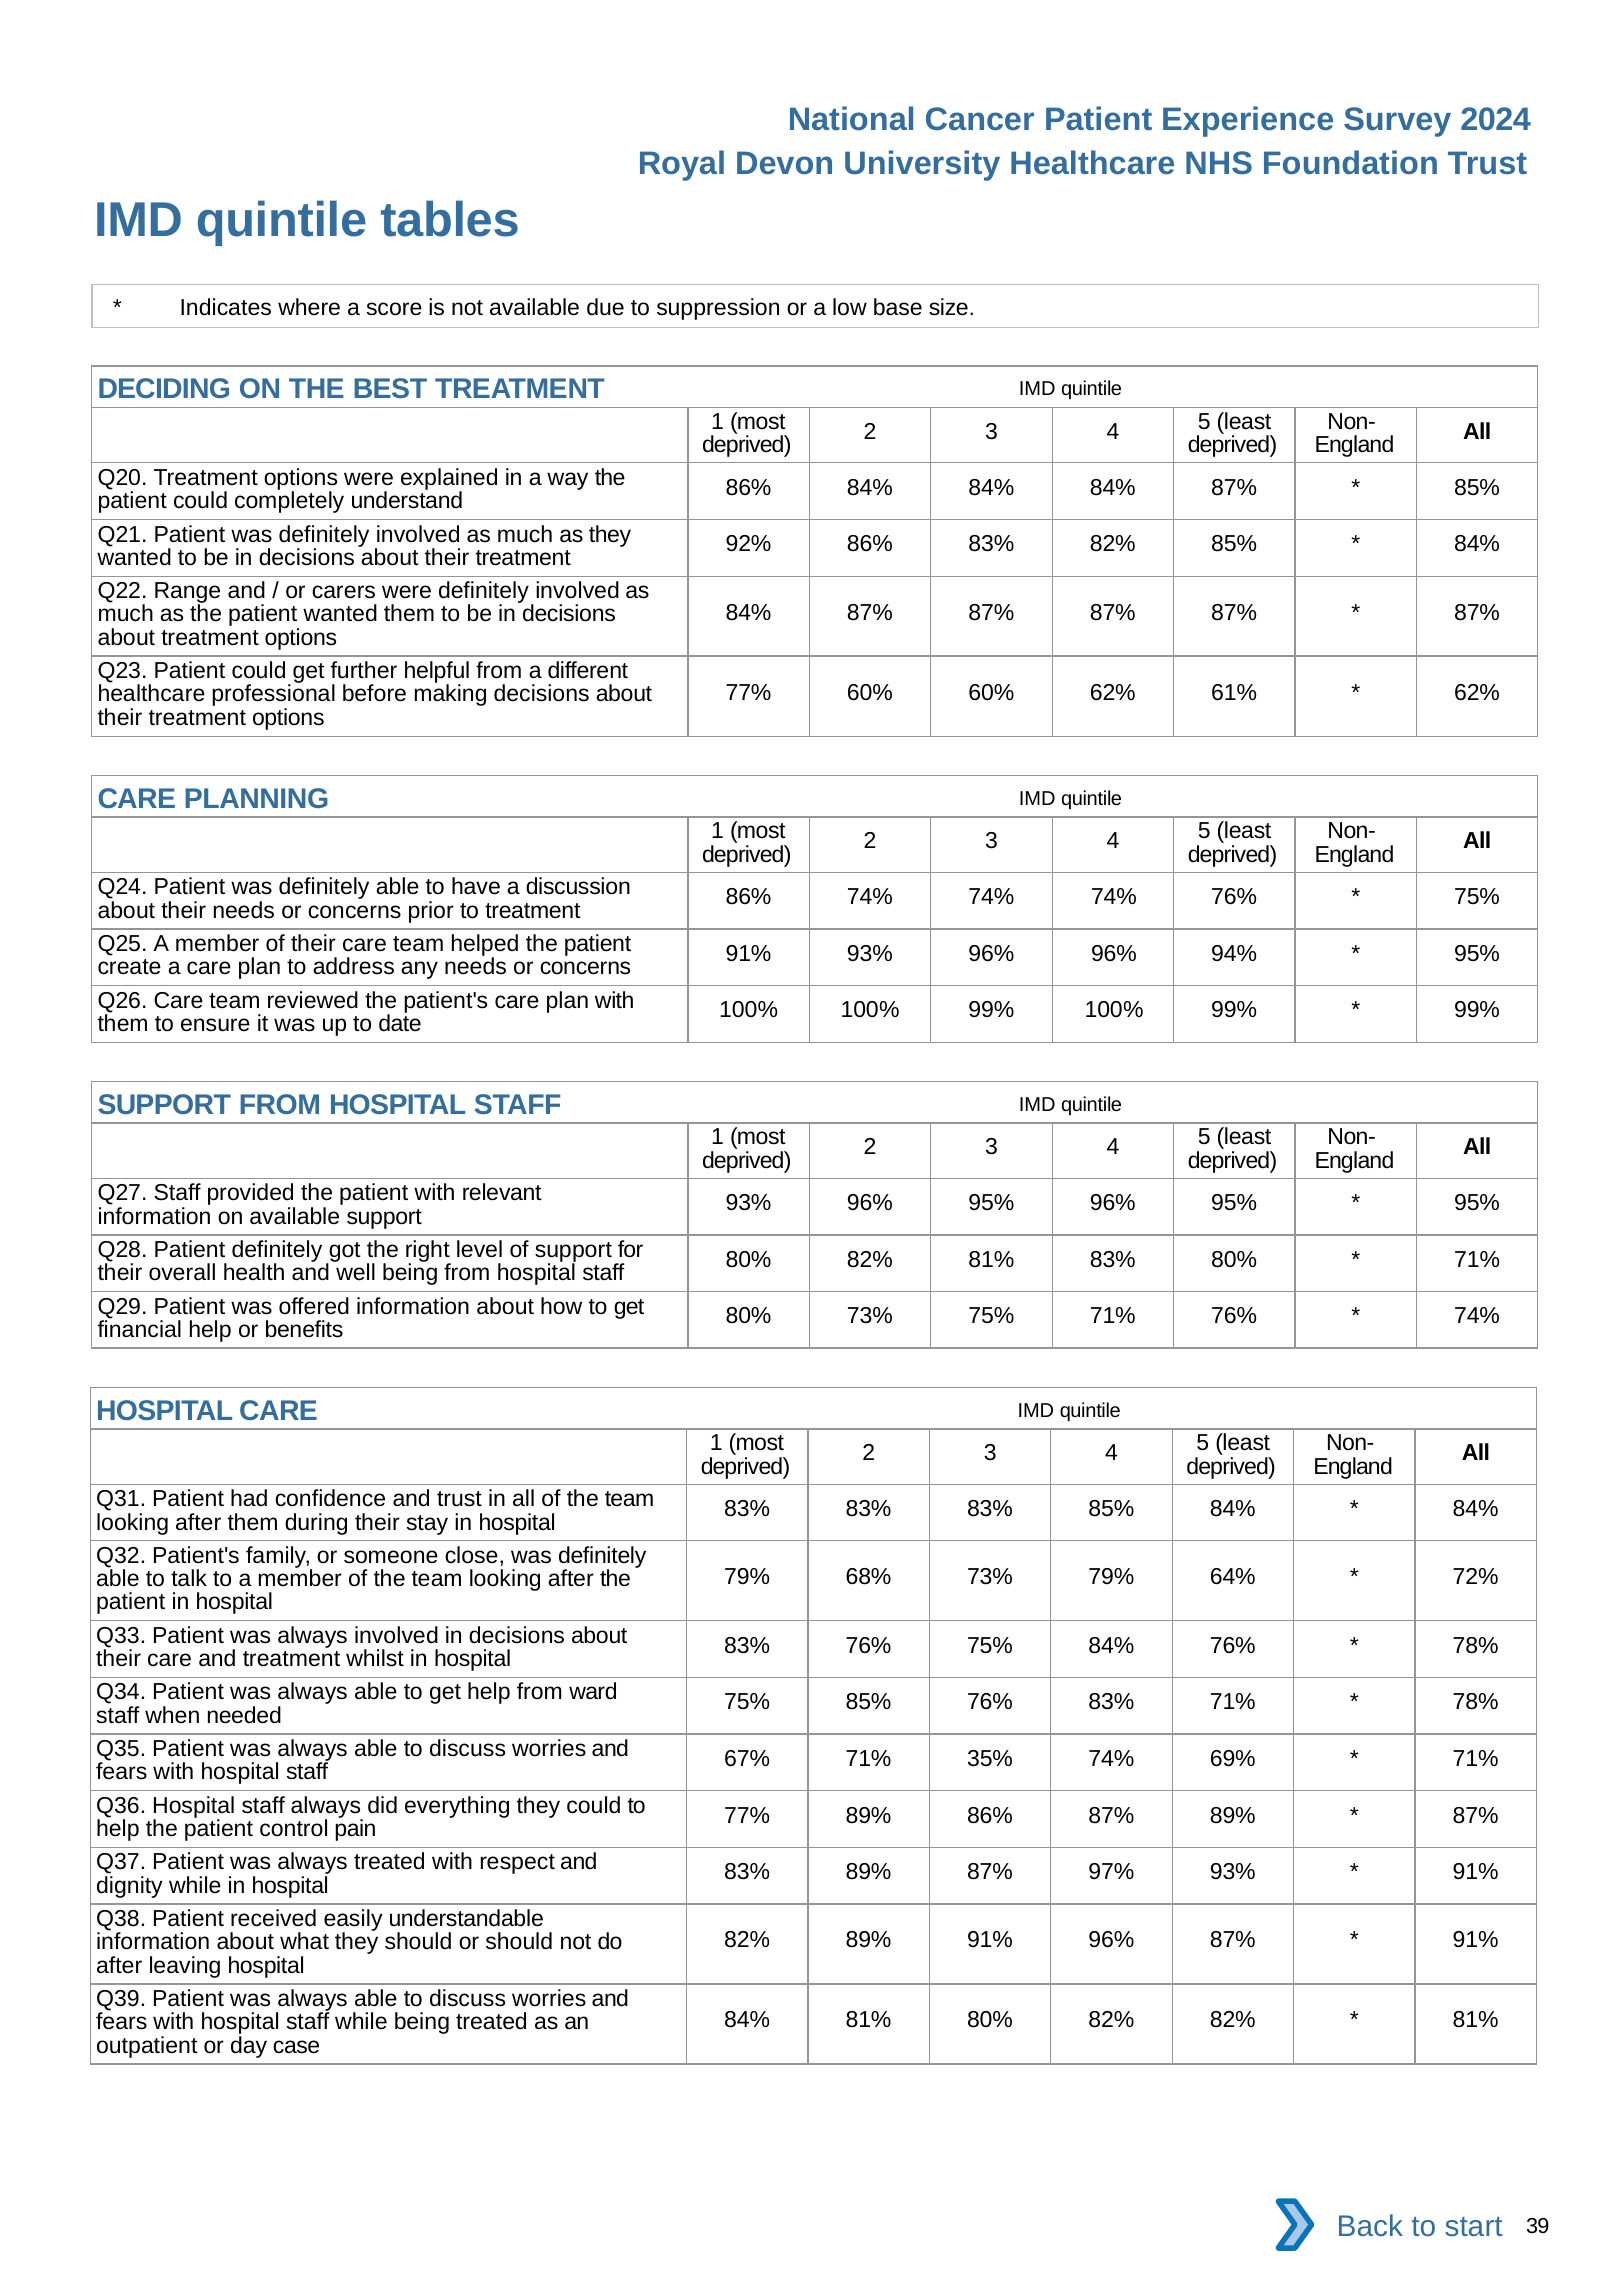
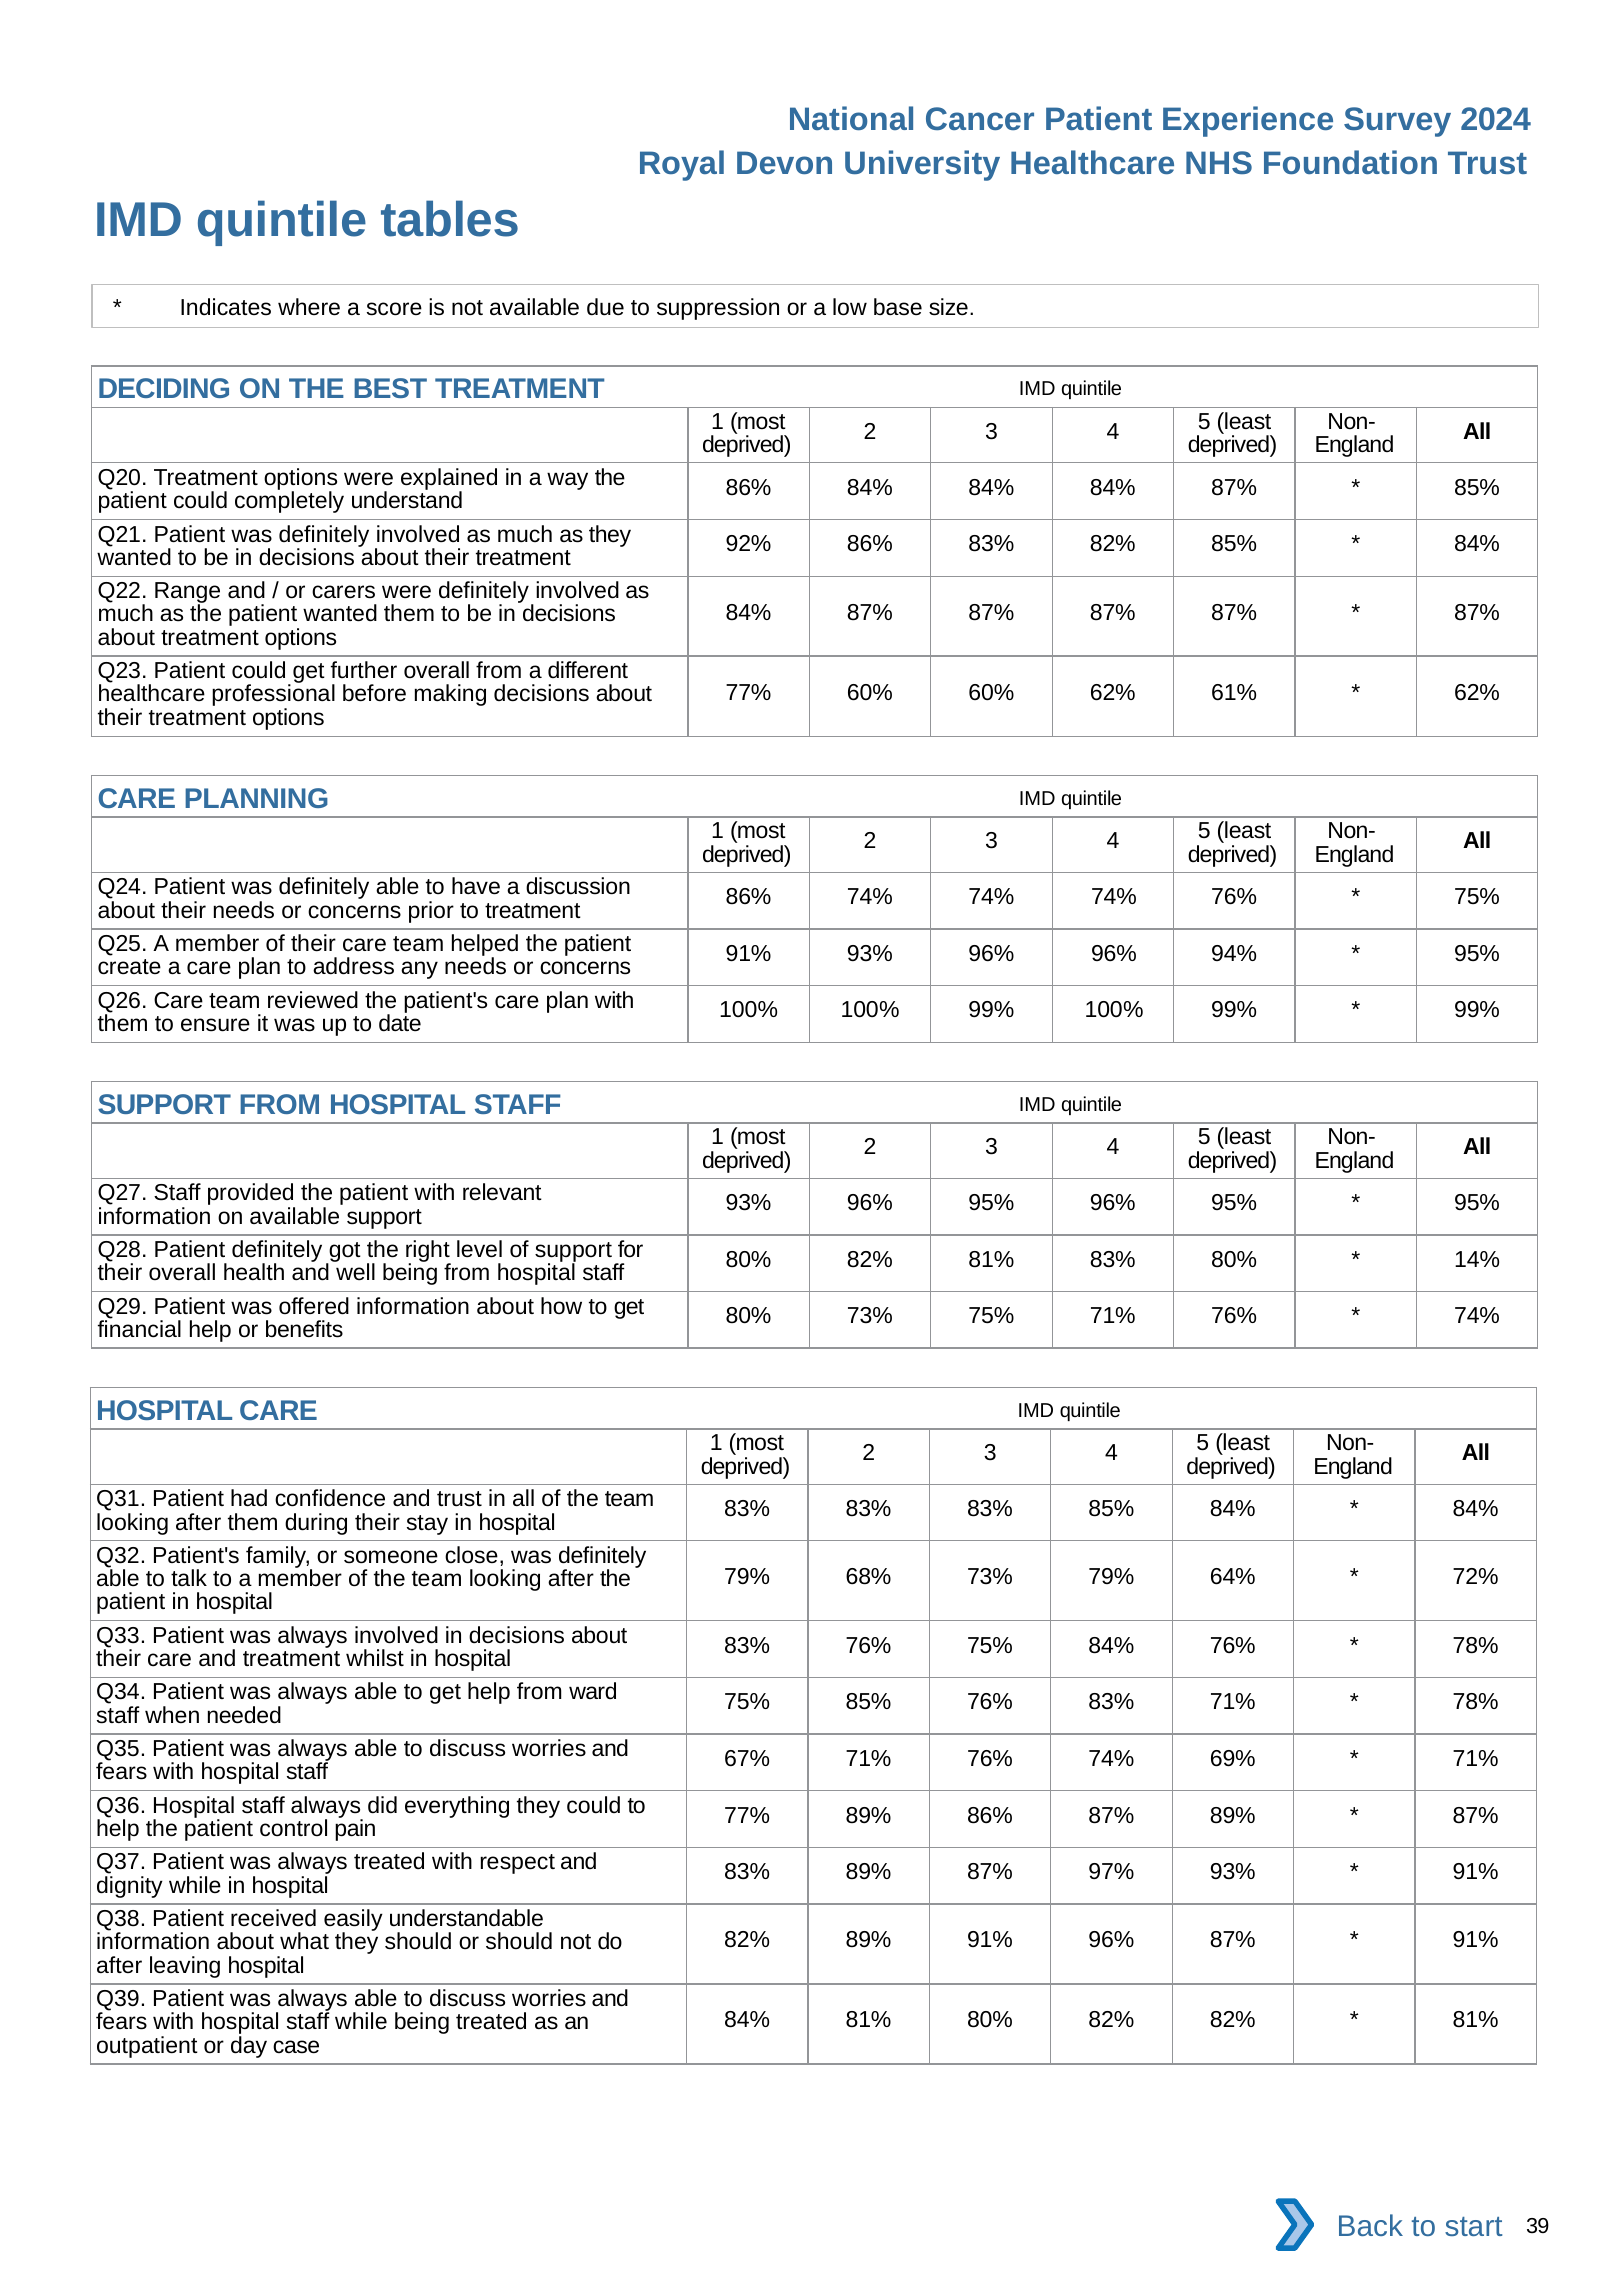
further helpful: helpful -> overall
71% at (1477, 1259): 71% -> 14%
67% 71% 35%: 35% -> 76%
